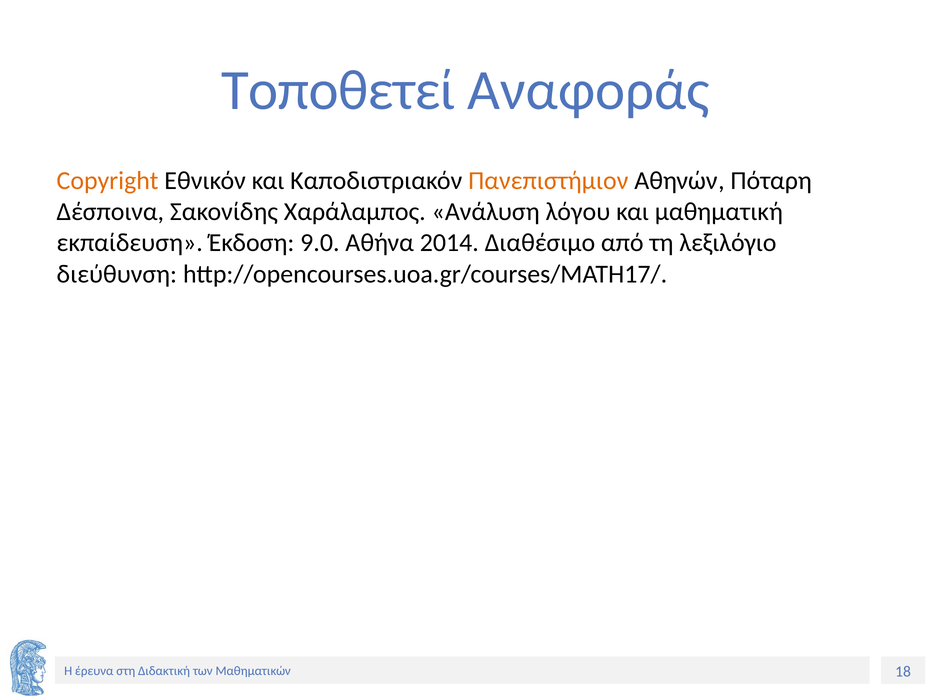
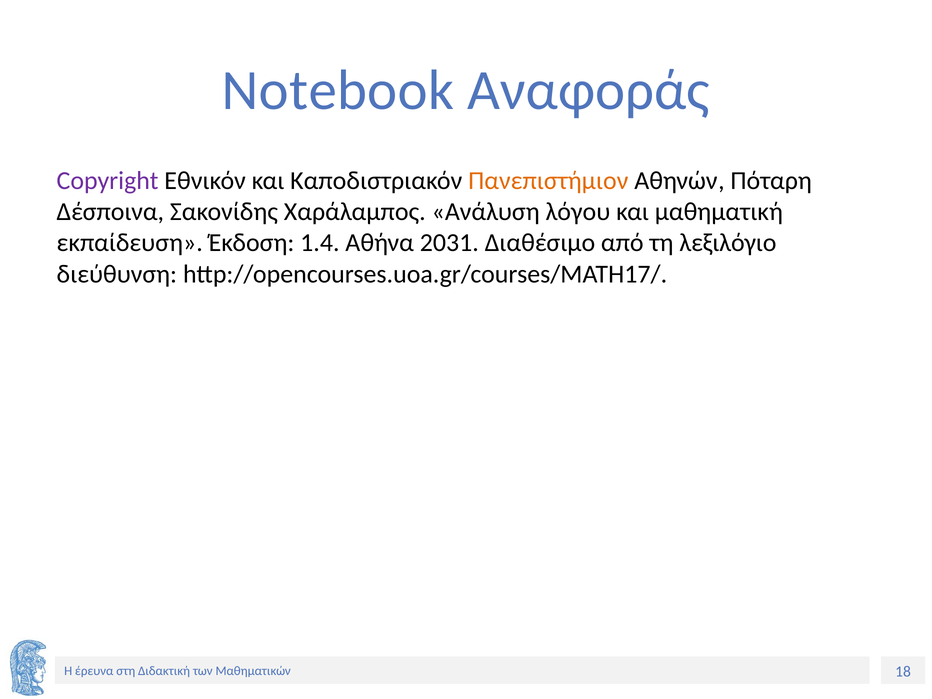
Τοποθετεί: Τοποθετεί -> Notebook
Copyright colour: orange -> purple
9.0: 9.0 -> 1.4
2014: 2014 -> 2031
